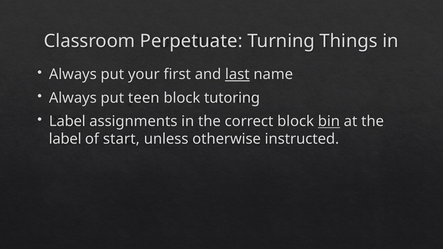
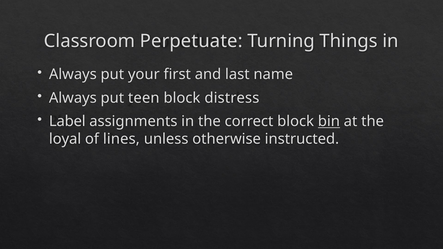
last underline: present -> none
tutoring: tutoring -> distress
label at (65, 139): label -> loyal
start: start -> lines
